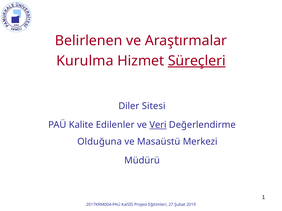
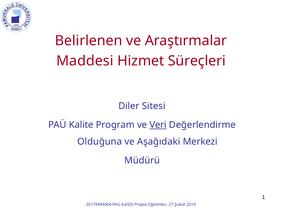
Kurulma: Kurulma -> Maddesi
Süreçleri underline: present -> none
Edilenler: Edilenler -> Program
Masaüstü: Masaüstü -> Aşağıdaki
